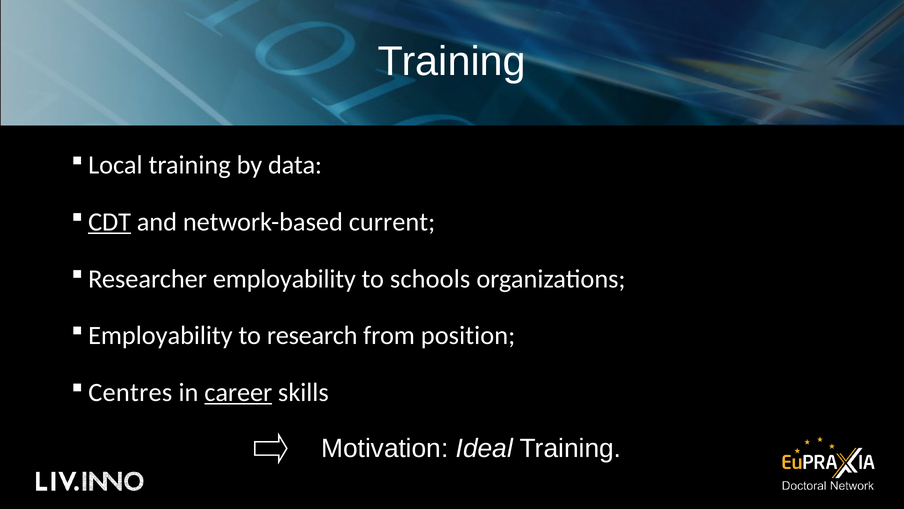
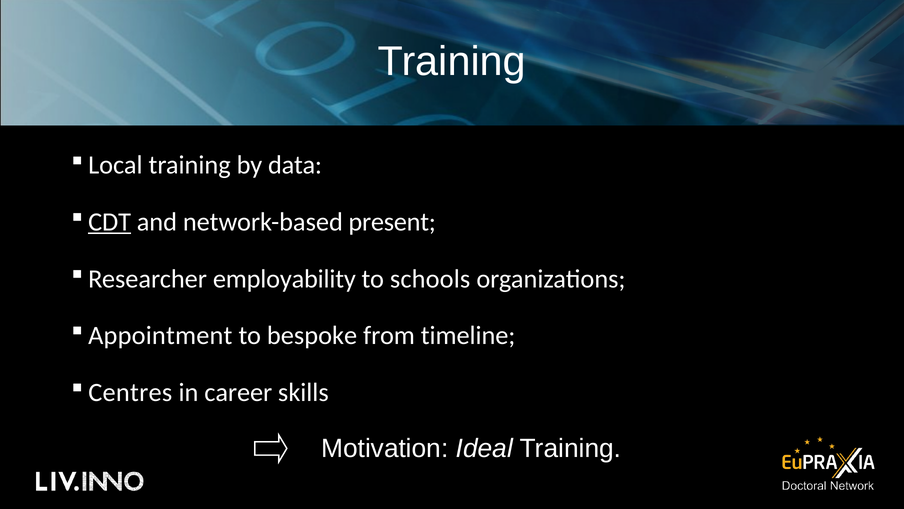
current: current -> present
Employability at (160, 335): Employability -> Appointment
research: research -> bespoke
position: position -> timeline
career underline: present -> none
